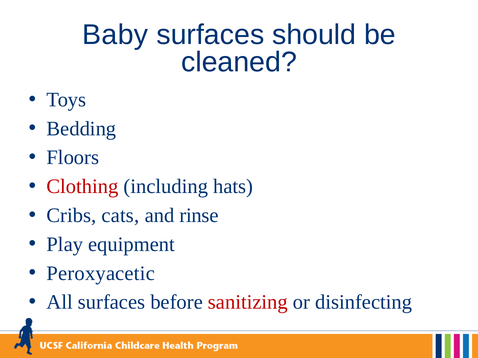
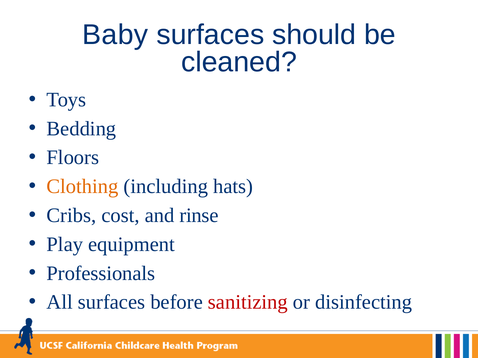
Clothing colour: red -> orange
cats: cats -> cost
Peroxyacetic: Peroxyacetic -> Professionals
